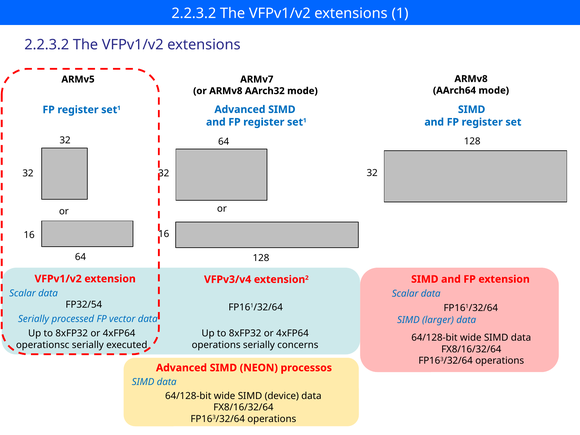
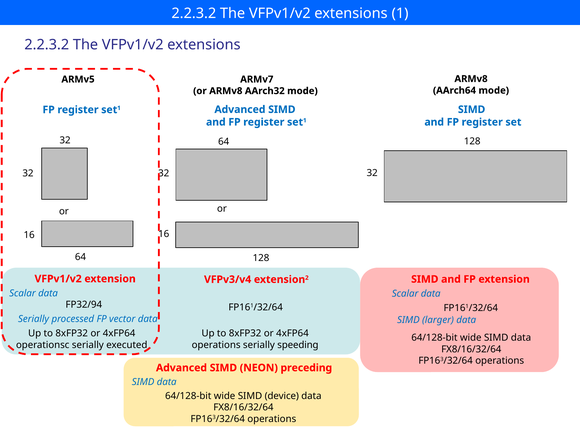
FP32/54: FP32/54 -> FP32/94
concerns: concerns -> speeding
processos: processos -> preceding
